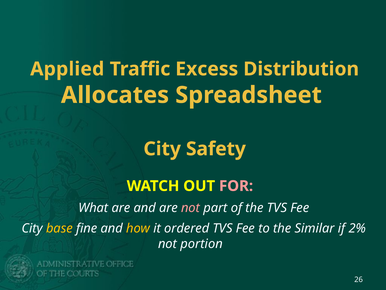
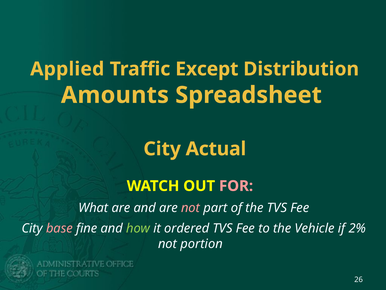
Excess: Excess -> Except
Allocates: Allocates -> Amounts
Safety: Safety -> Actual
base colour: yellow -> pink
how colour: yellow -> light green
Similar: Similar -> Vehicle
